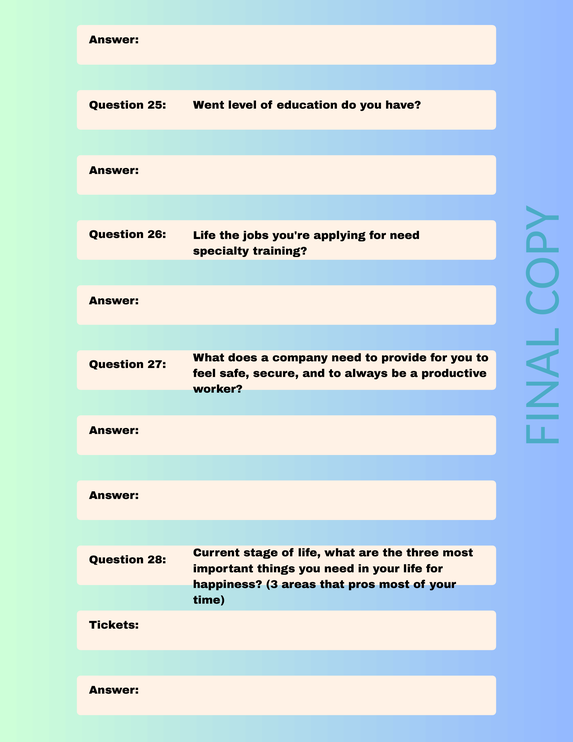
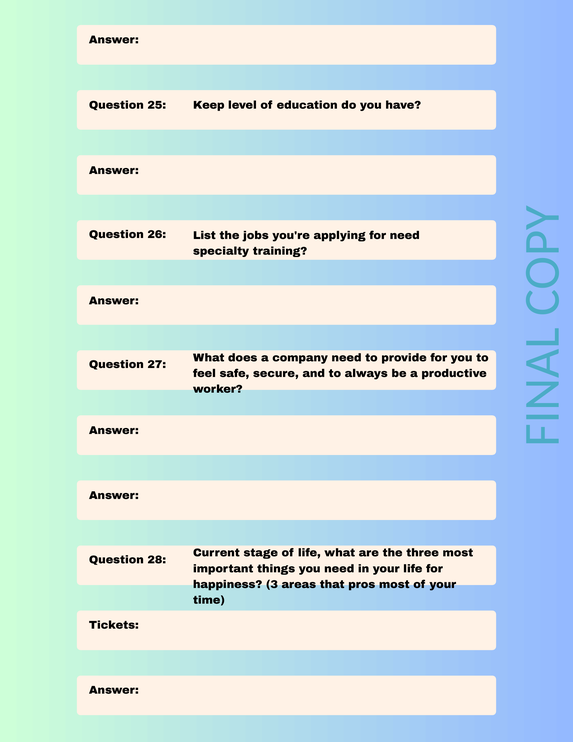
Went: Went -> Keep
Life at (204, 235): Life -> List
